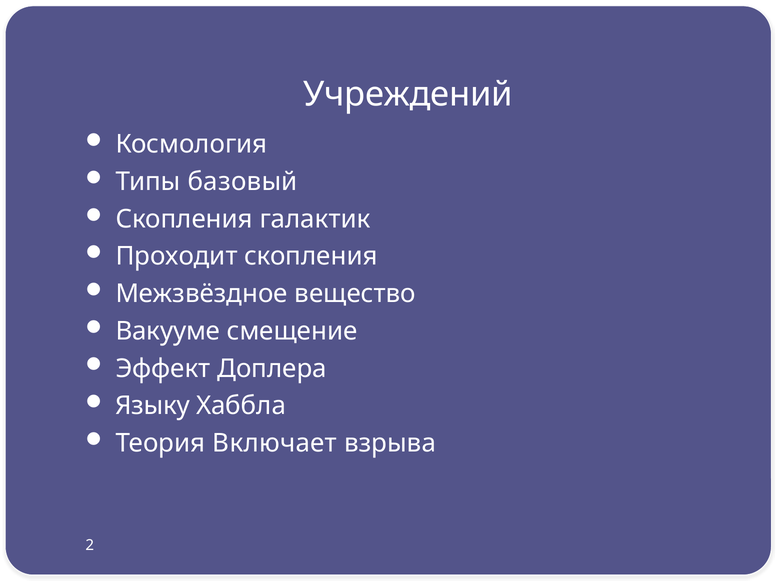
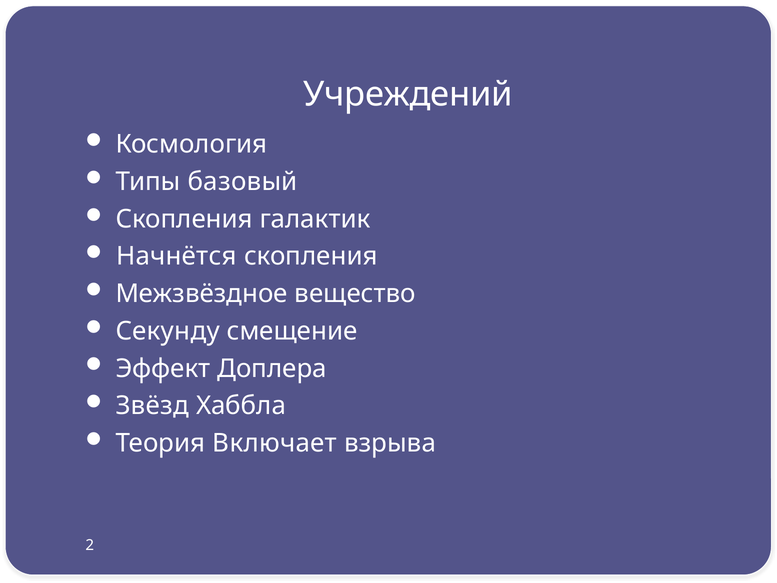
Проходит: Проходит -> Начнётся
Вакууме: Вакууме -> Секунду
Языку: Языку -> Звёзд
